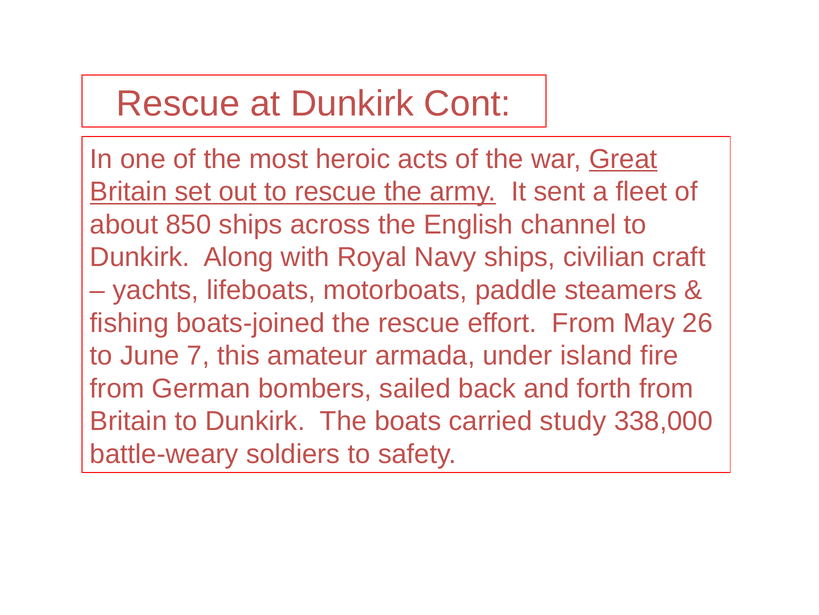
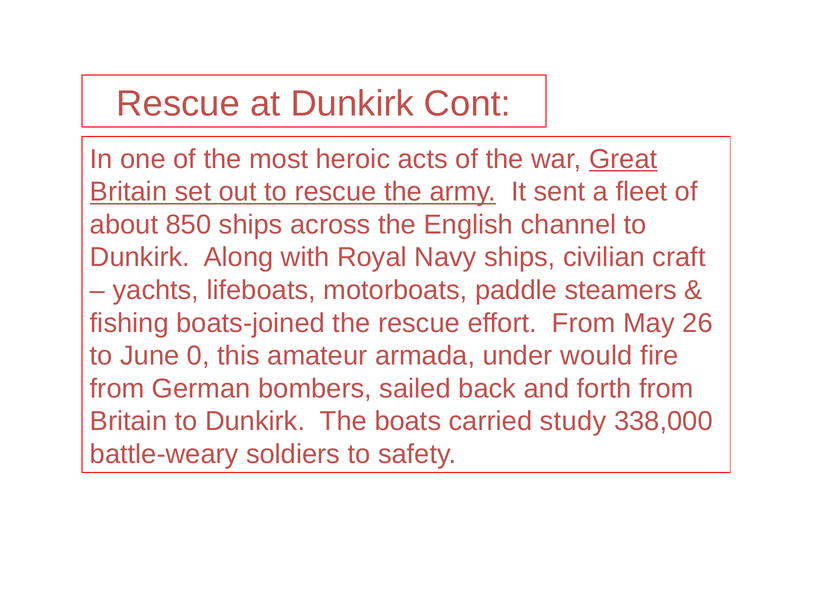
7: 7 -> 0
island: island -> would
